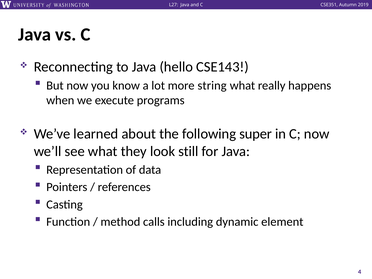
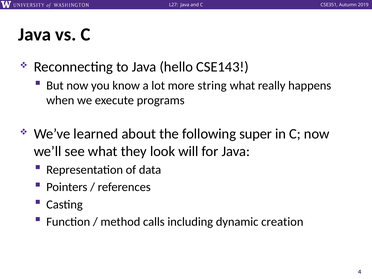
still: still -> will
element: element -> creation
